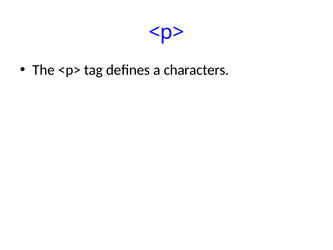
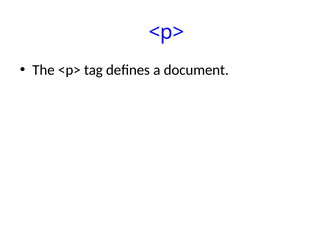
characters: characters -> document
